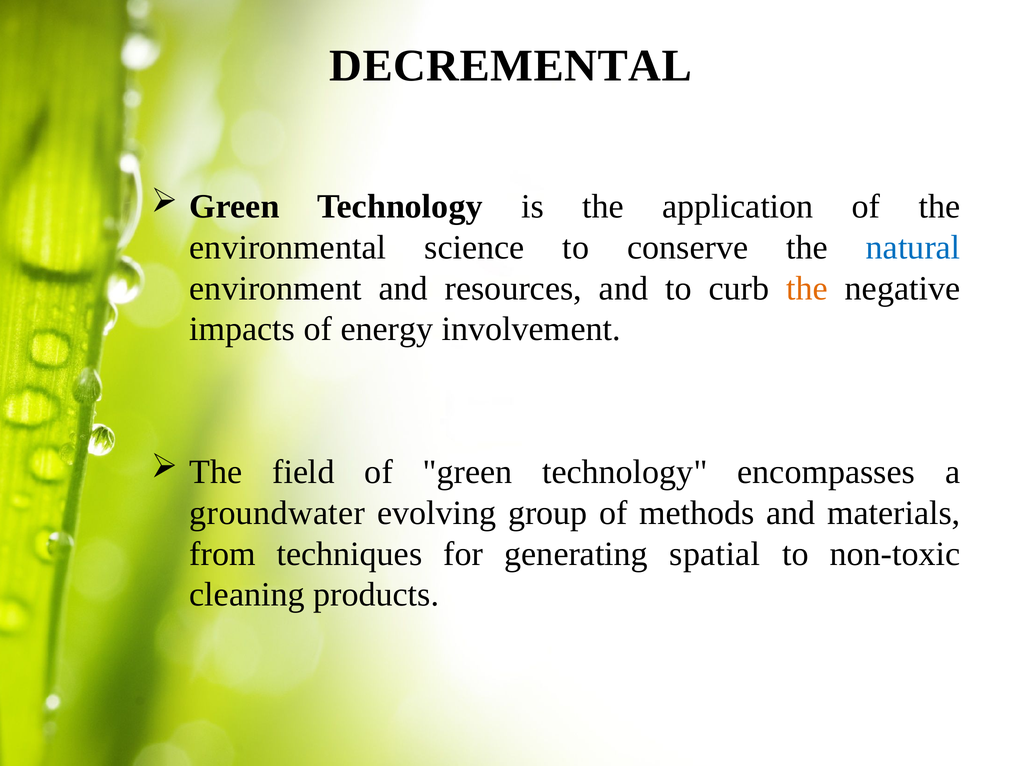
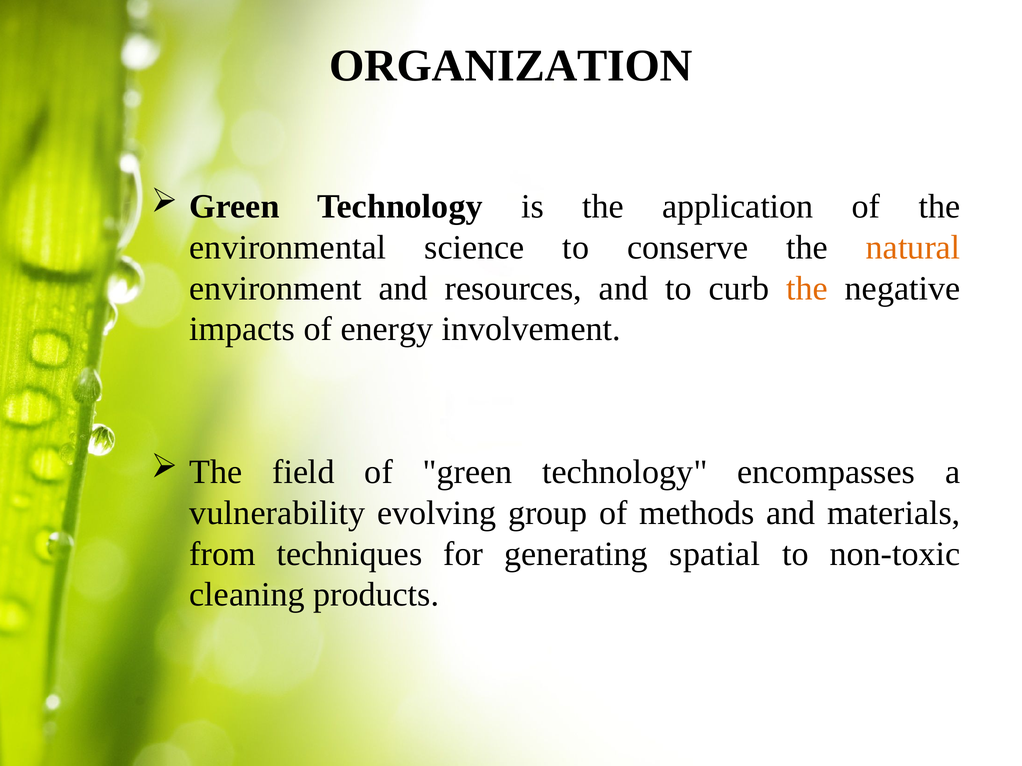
DECREMENTAL: DECREMENTAL -> ORGANIZATION
natural colour: blue -> orange
groundwater: groundwater -> vulnerability
